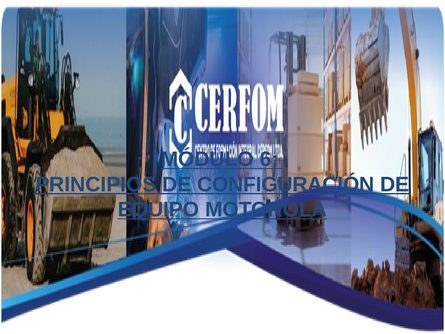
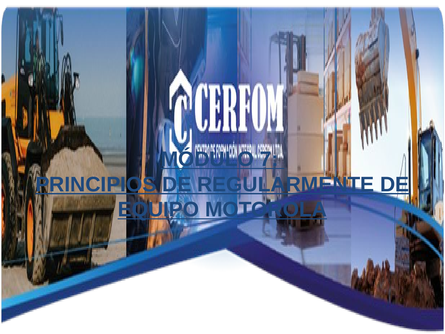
6: 6 -> 7
CONFIGURACIÓN: CONFIGURACIÓN -> REGULARMENTE
